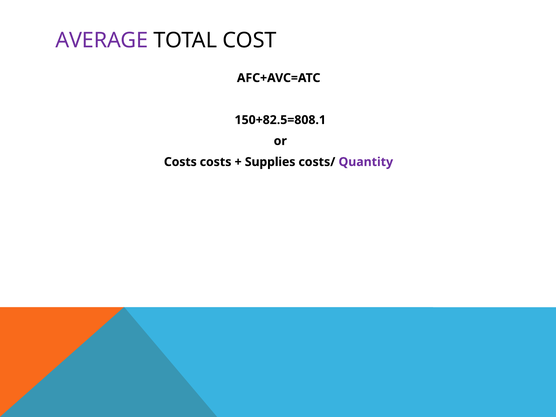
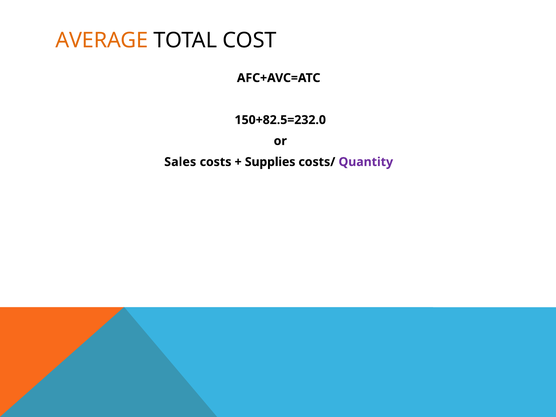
AVERAGE colour: purple -> orange
150+82.5=808.1: 150+82.5=808.1 -> 150+82.5=232.0
Costs at (180, 162): Costs -> Sales
